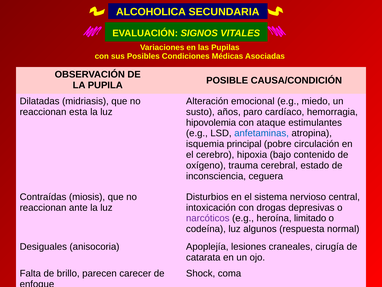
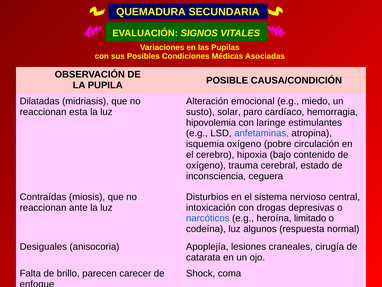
ALCOHOLICA: ALCOHOLICA -> QUEMADURA
años: años -> solar
ataque: ataque -> laringe
isquemia principal: principal -> oxígeno
narcóticos colour: purple -> blue
